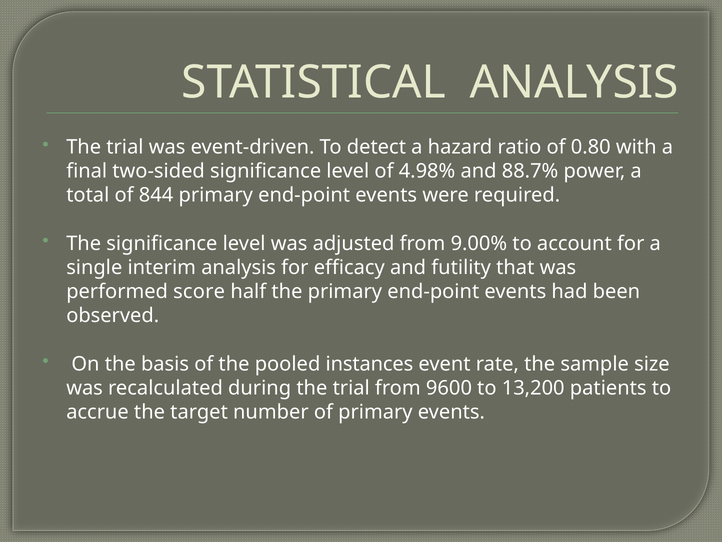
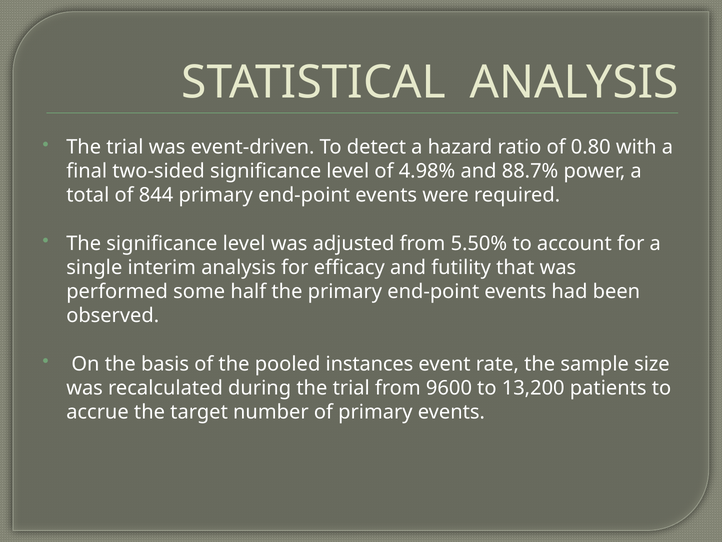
9.00%: 9.00% -> 5.50%
score: score -> some
